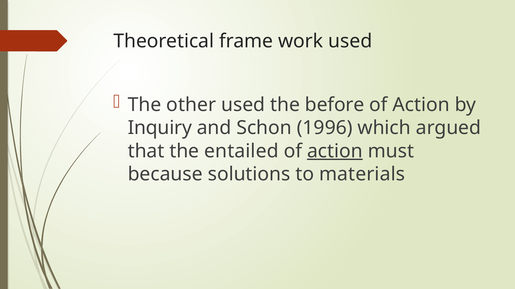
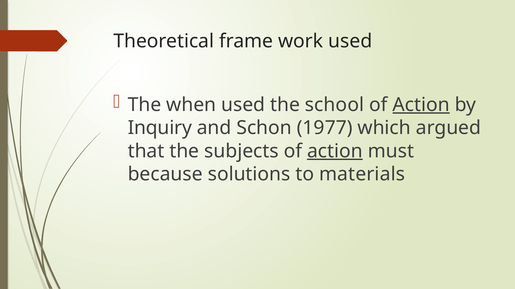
other: other -> when
before: before -> school
Action at (421, 105) underline: none -> present
1996: 1996 -> 1977
entailed: entailed -> subjects
